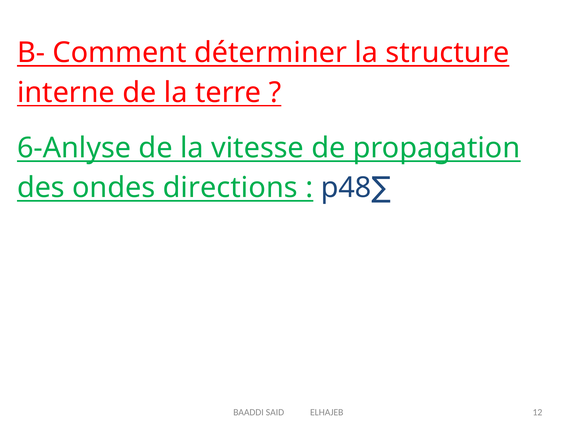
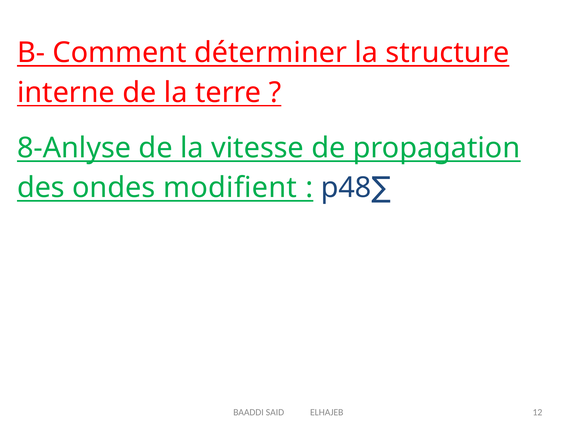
6-Anlyse: 6-Anlyse -> 8-Anlyse
directions: directions -> modifient
